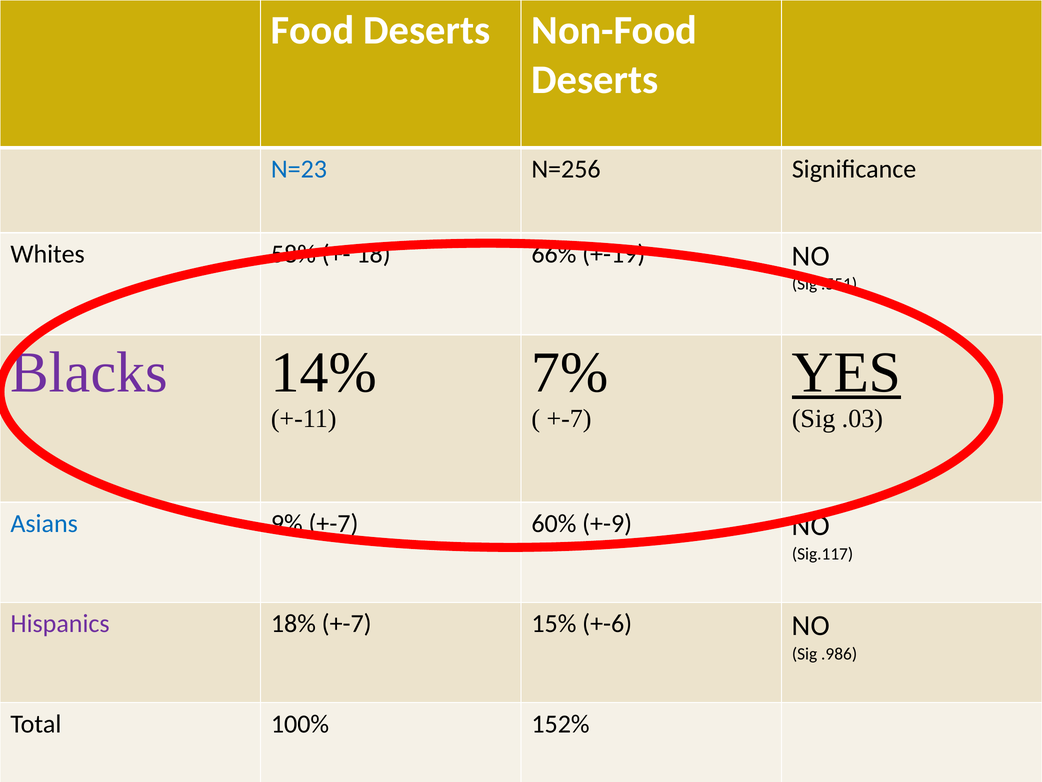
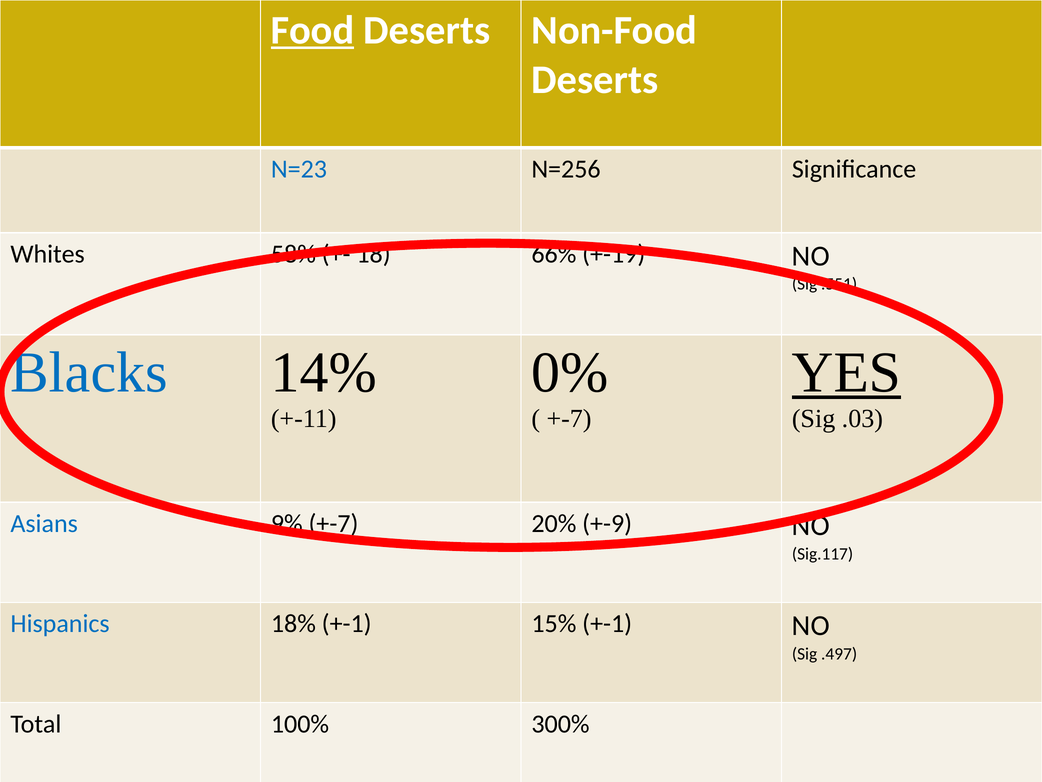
Food underline: none -> present
Blacks colour: purple -> blue
7%: 7% -> 0%
60%: 60% -> 20%
Hispanics colour: purple -> blue
18% +-7: +-7 -> +-1
15% +-6: +-6 -> +-1
.986: .986 -> .497
152%: 152% -> 300%
